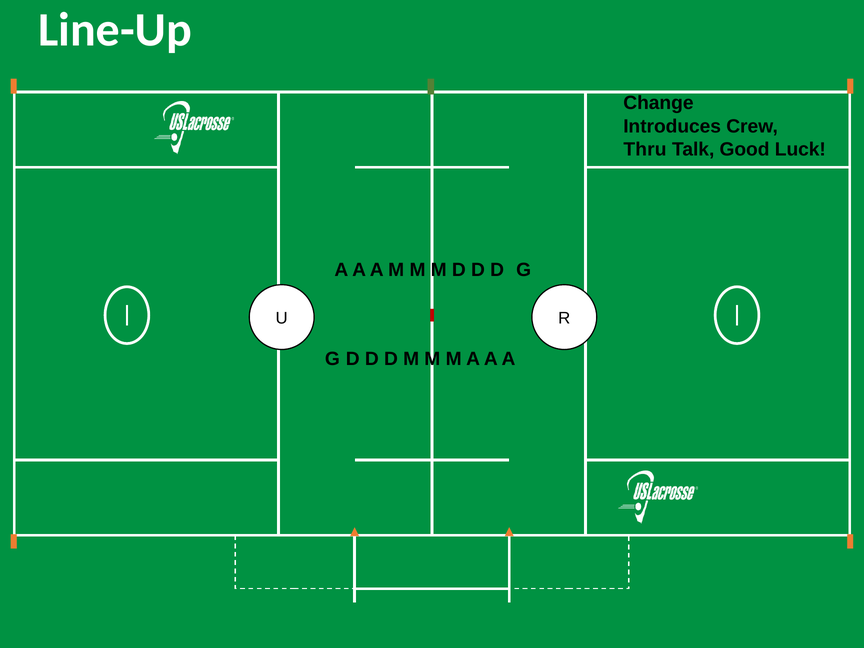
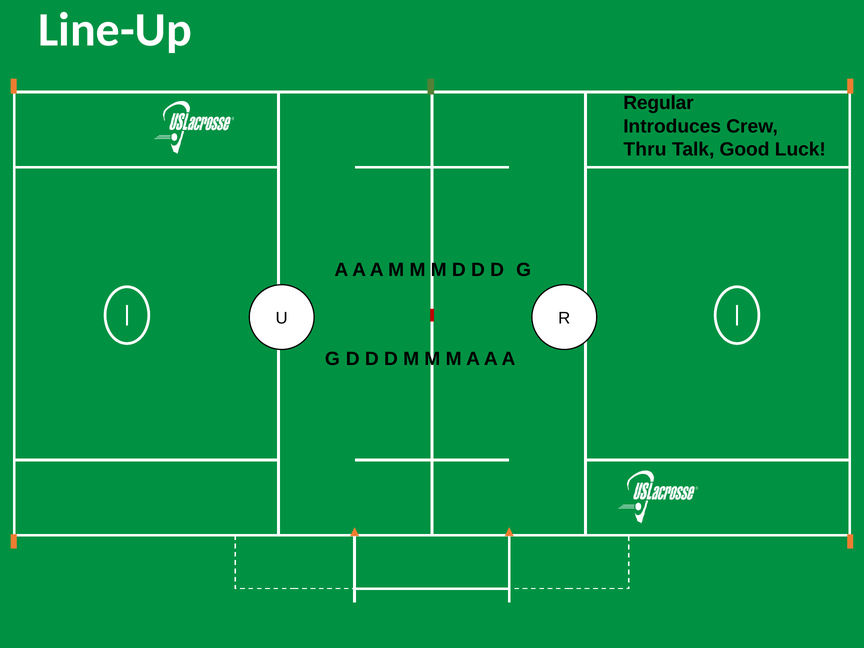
Change: Change -> Regular
